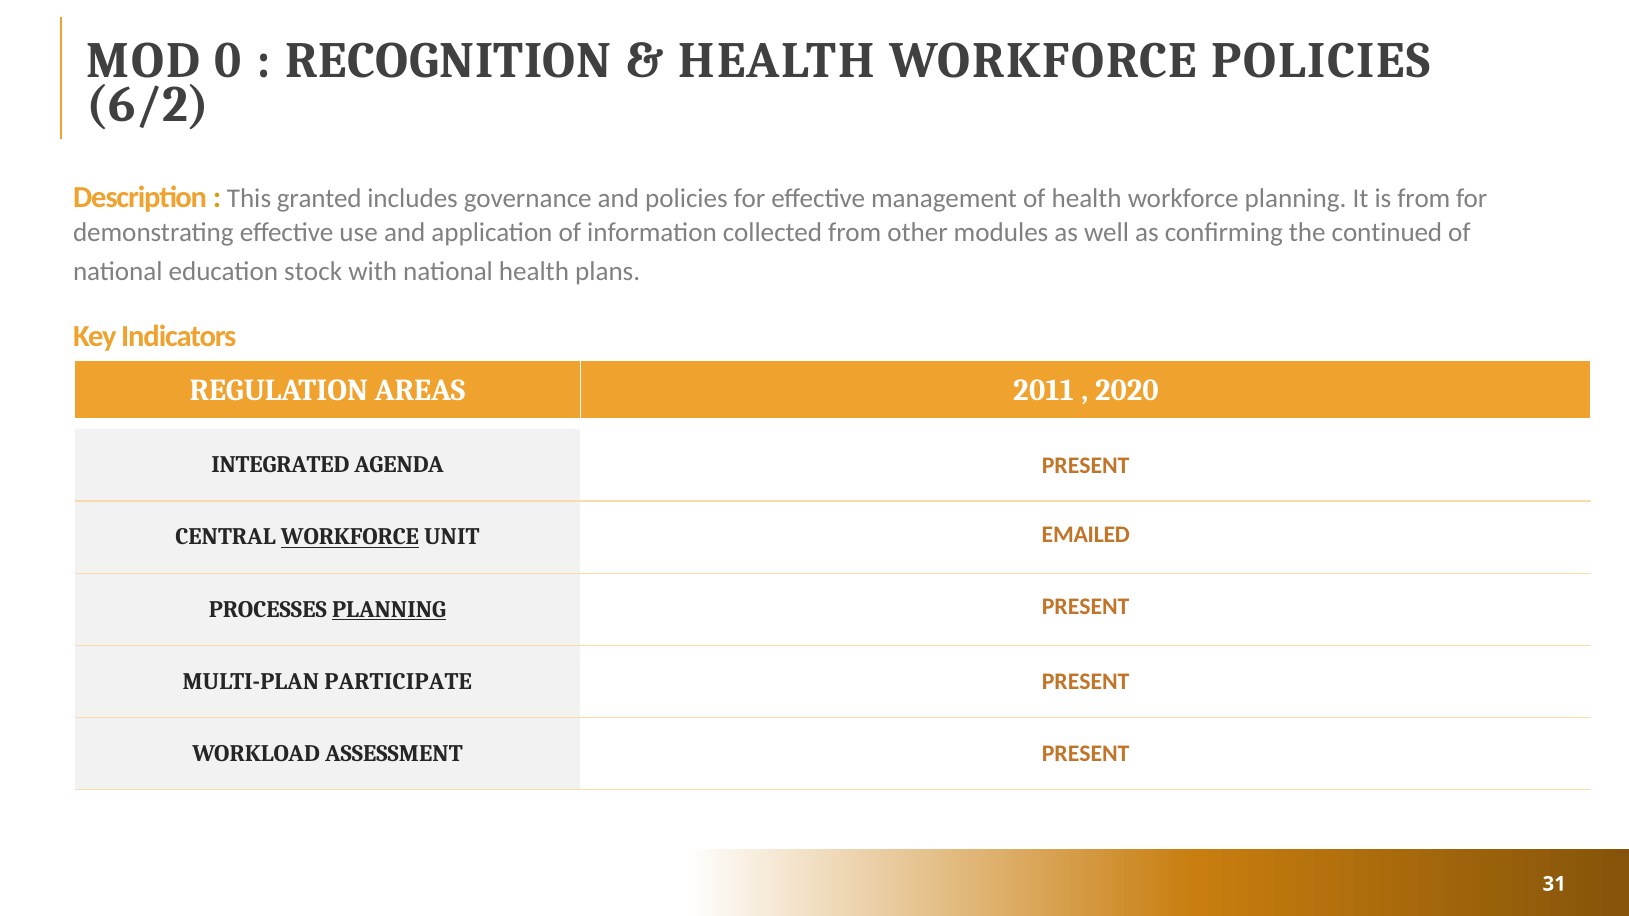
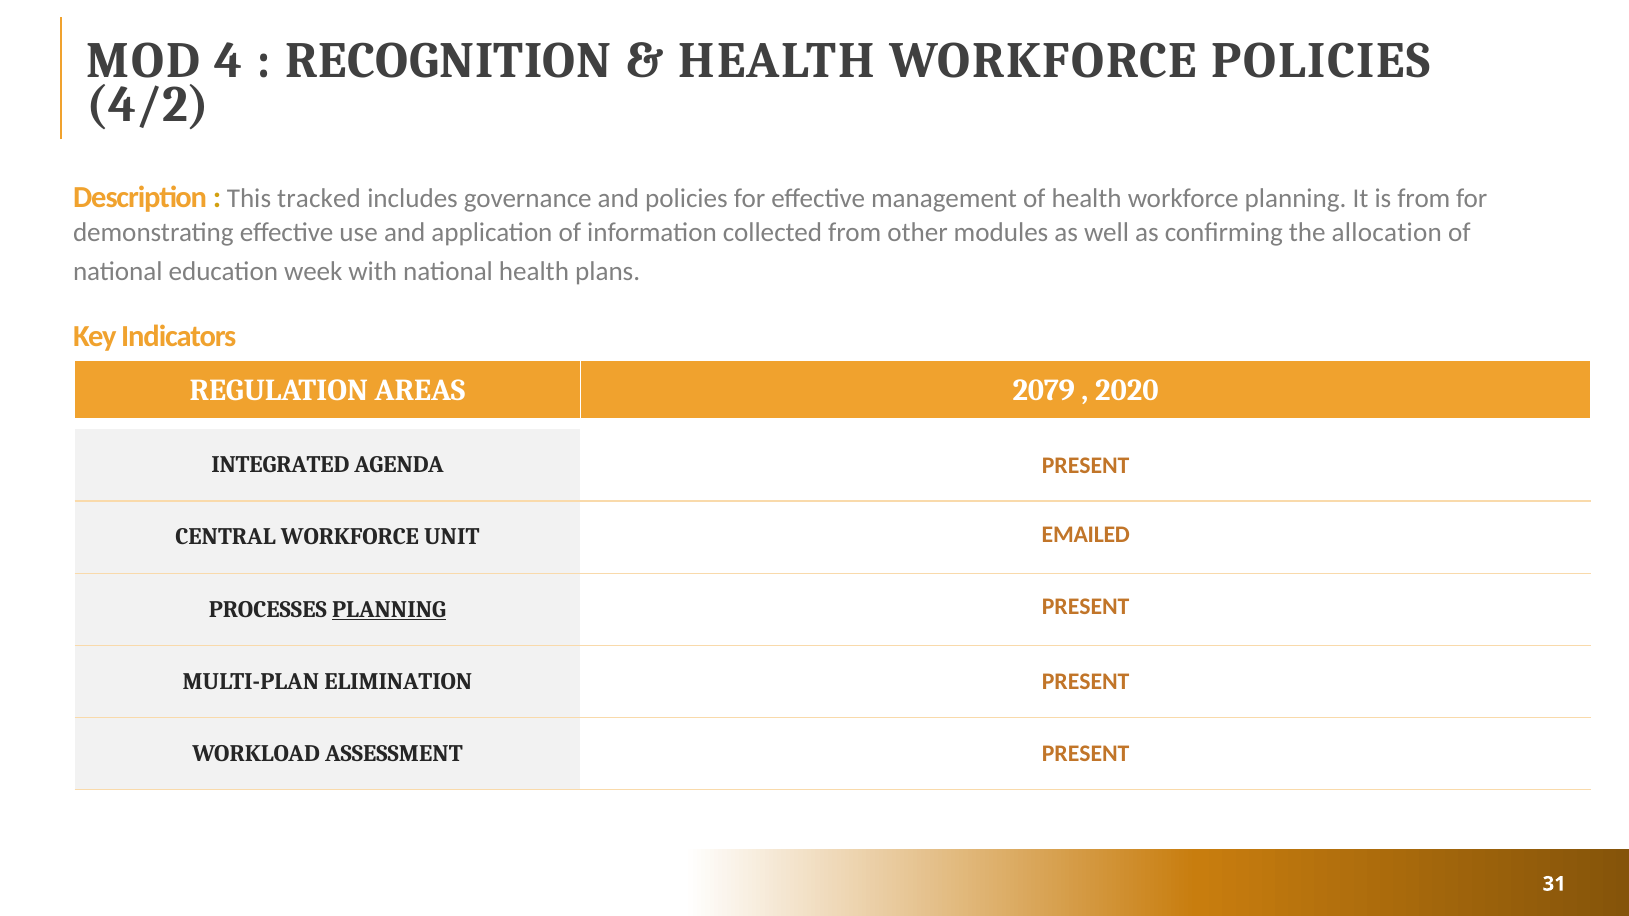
0: 0 -> 4
6/2: 6/2 -> 4/2
granted: granted -> tracked
continued: continued -> allocation
stock: stock -> week
2011: 2011 -> 2079
WORKFORCE at (350, 537) underline: present -> none
PARTICIPATE: PARTICIPATE -> ELIMINATION
